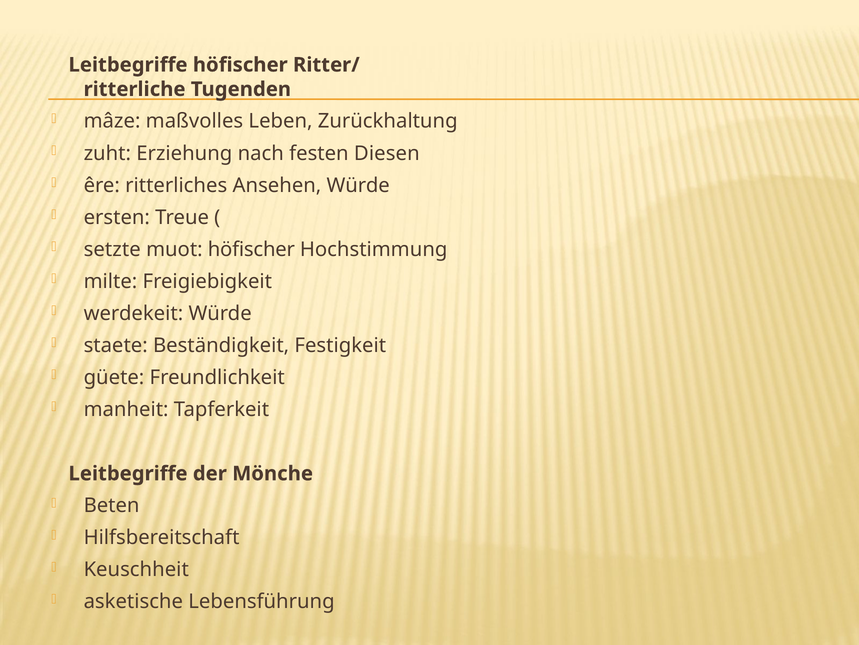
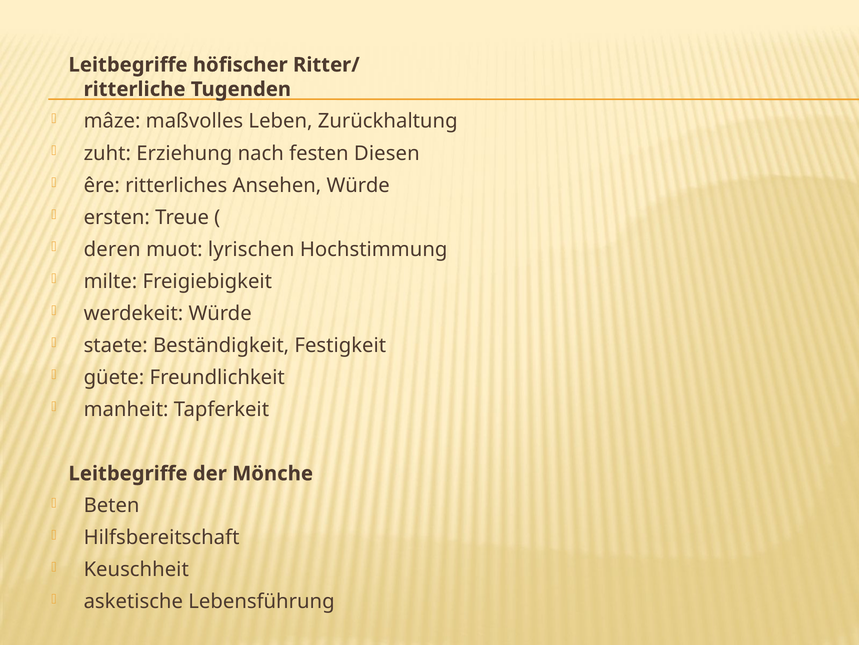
setzte: setzte -> deren
muot höfischer: höfischer -> lyrischen
